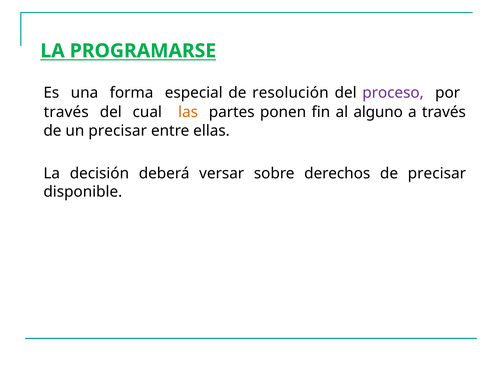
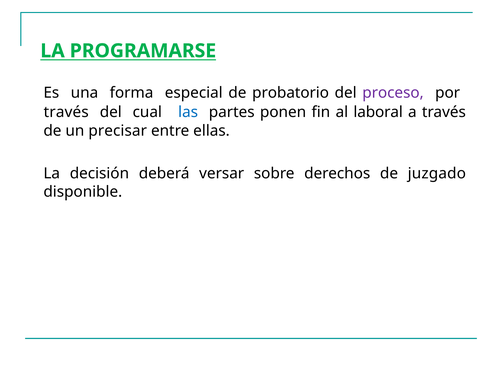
resolución: resolución -> probatorio
las colour: orange -> blue
alguno: alguno -> laboral
de precisar: precisar -> juzgado
